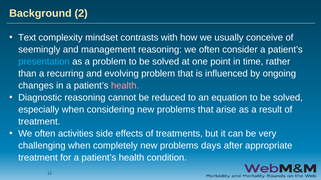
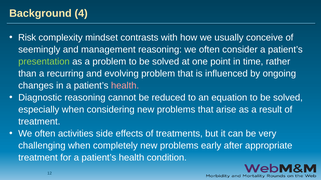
2: 2 -> 4
Text: Text -> Risk
presentation colour: light blue -> light green
days: days -> early
